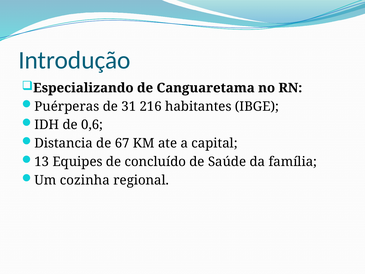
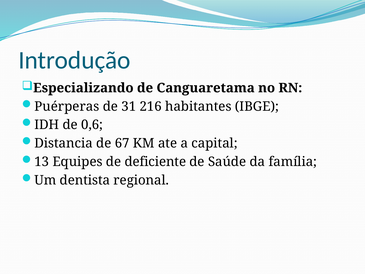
concluído: concluído -> deficiente
cozinha: cozinha -> dentista
